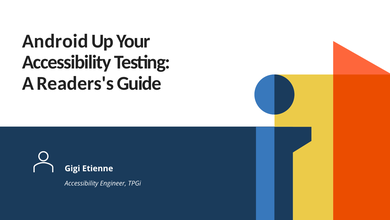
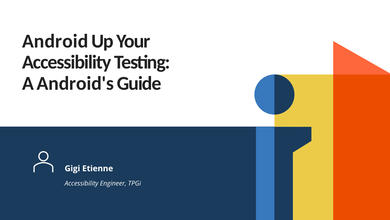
Readers's: Readers's -> Android's
